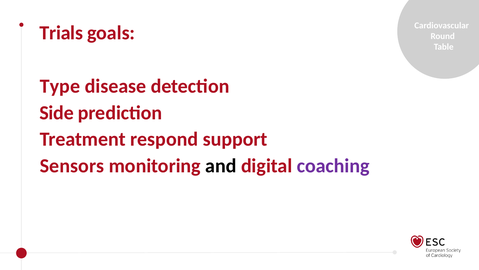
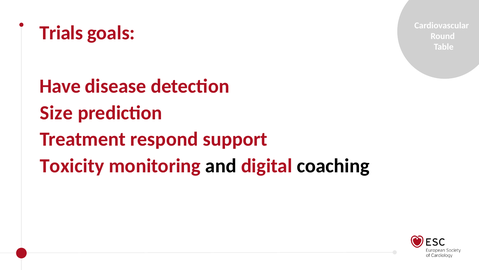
Type: Type -> Have
Side: Side -> Size
Sensors: Sensors -> Toxicity
coaching colour: purple -> black
